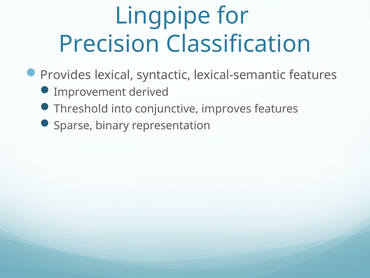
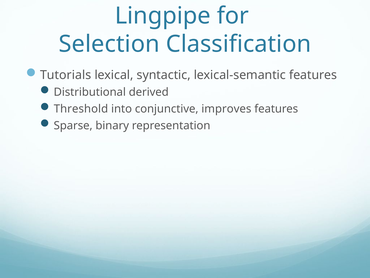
Precision: Precision -> Selection
Provides: Provides -> Tutorials
Improvement: Improvement -> Distributional
